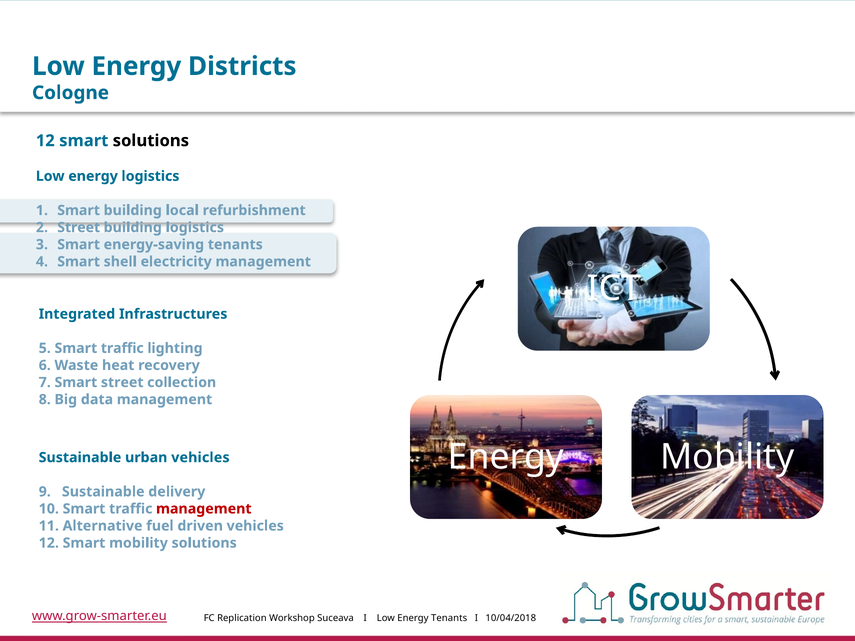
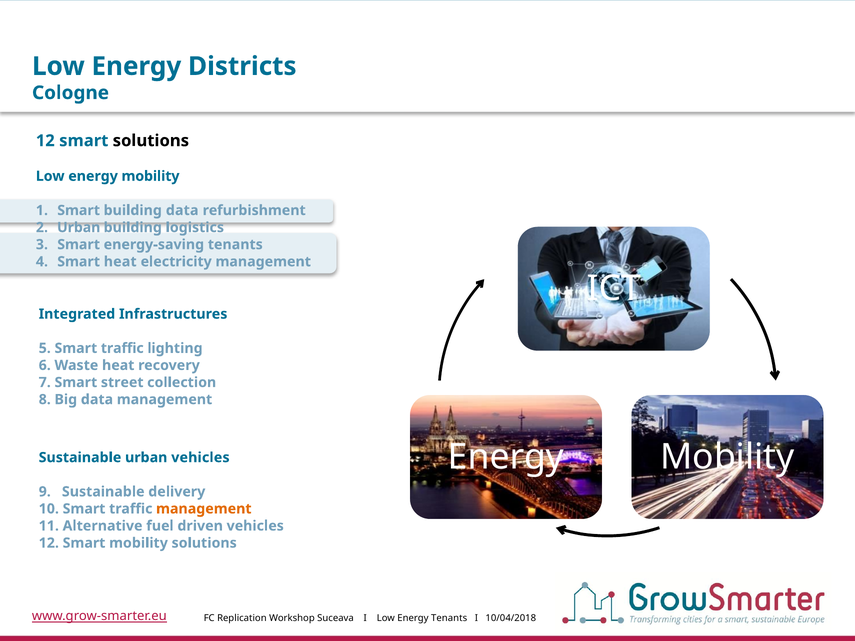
energy logistics: logistics -> mobility
building local: local -> data
Street at (79, 228): Street -> Urban
Smart shell: shell -> heat
management at (204, 509) colour: red -> orange
